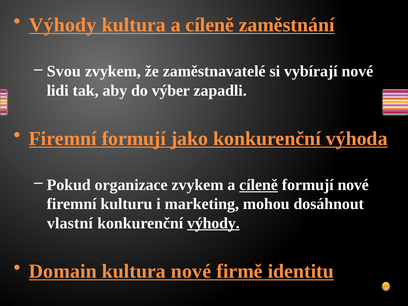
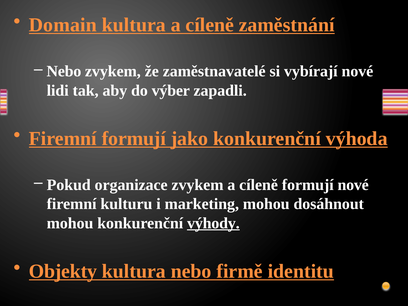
Výhody at (63, 25): Výhody -> Domain
Svou at (64, 71): Svou -> Nebo
cíleně at (259, 185) underline: present -> none
vlastní at (70, 223): vlastní -> mohou
Domain: Domain -> Objekty
kultura nové: nové -> nebo
